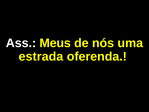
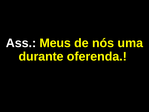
estrada: estrada -> durante
